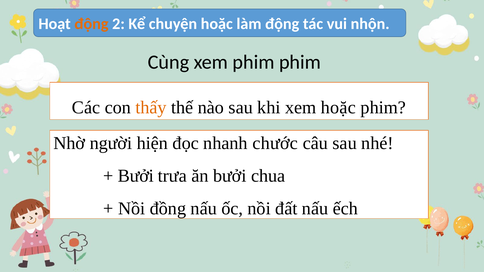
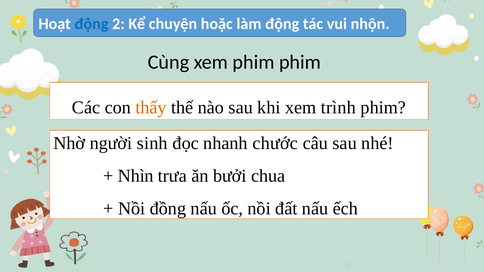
động at (91, 24) colour: orange -> blue
xem hoặc: hoặc -> trình
hiện: hiện -> sinh
Bưởi at (136, 176): Bưởi -> Nhìn
